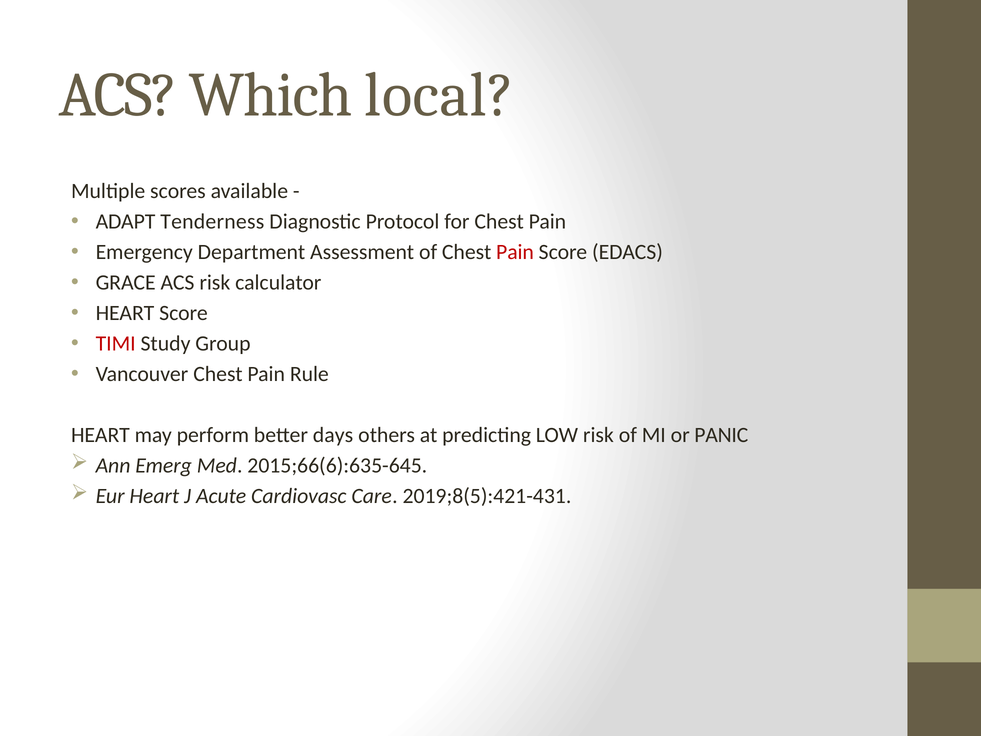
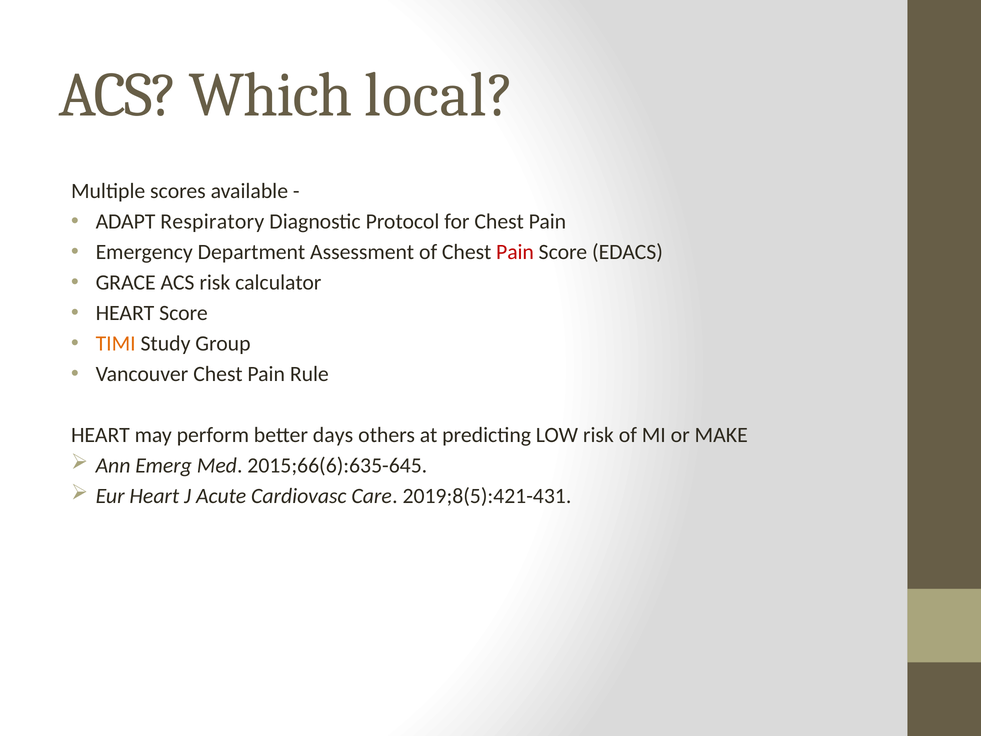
Tenderness: Tenderness -> Respiratory
TIMI colour: red -> orange
PANIC: PANIC -> MAKE
